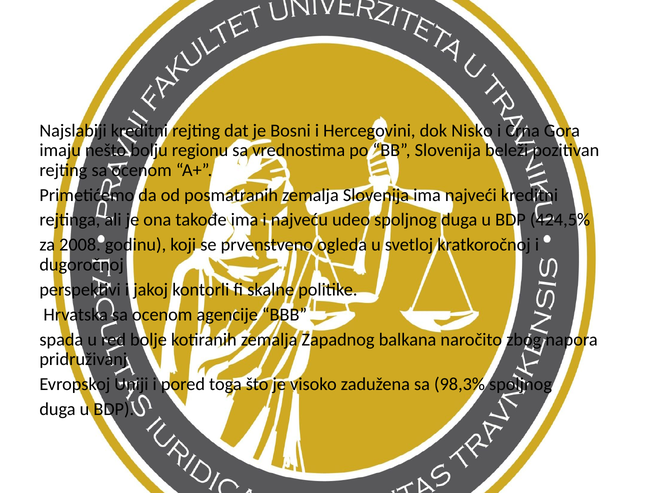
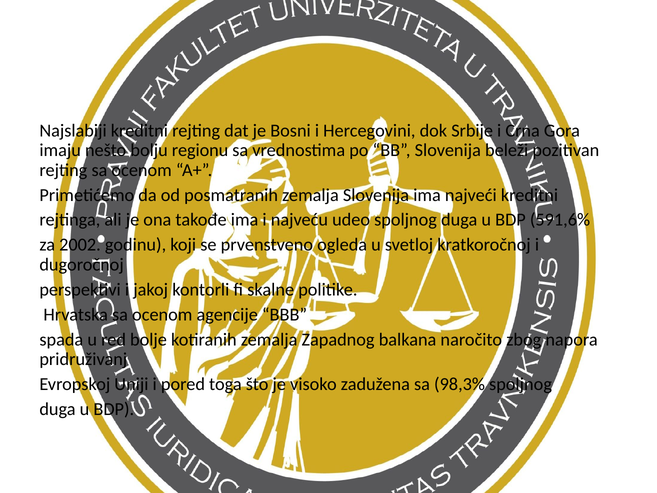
Nisko: Nisko -> Srbije
424,5%: 424,5% -> 591,6%
2008: 2008 -> 2002
